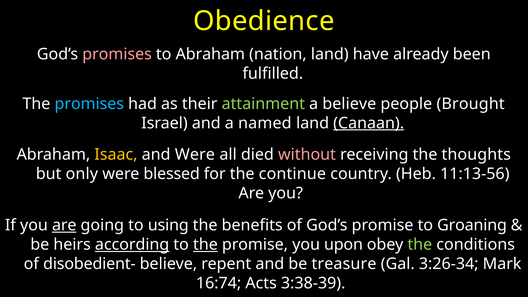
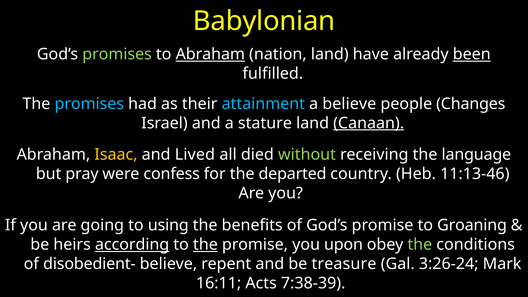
Obedience: Obedience -> Babylonian
promises at (117, 54) colour: pink -> light green
Abraham at (210, 54) underline: none -> present
been underline: none -> present
attainment colour: light green -> light blue
Brought: Brought -> Changes
named: named -> stature
and Were: Were -> Lived
without colour: pink -> light green
thoughts: thoughts -> language
only: only -> pray
blessed: blessed -> confess
continue: continue -> departed
11:13-56: 11:13-56 -> 11:13-46
are at (64, 225) underline: present -> none
3:26-34: 3:26-34 -> 3:26-24
16:74: 16:74 -> 16:11
3:38-39: 3:38-39 -> 7:38-39
